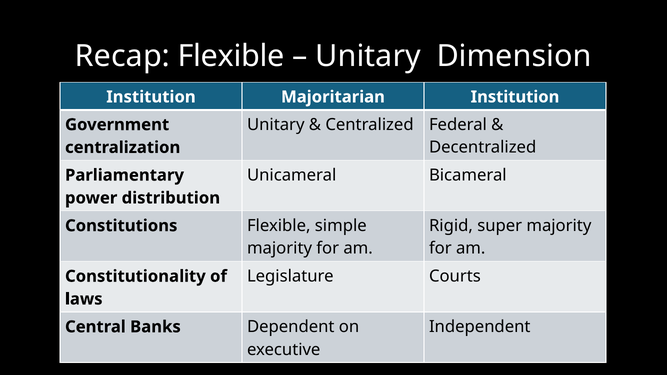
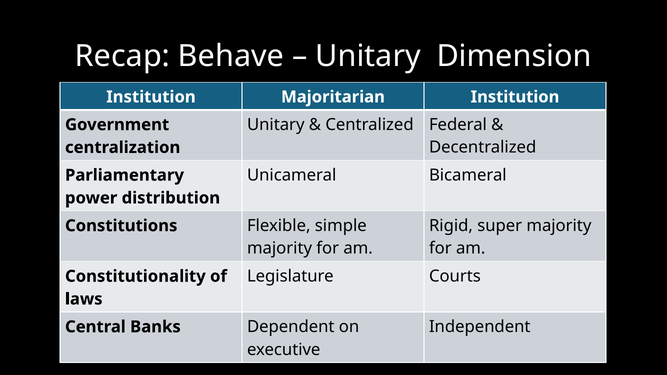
Recap Flexible: Flexible -> Behave
